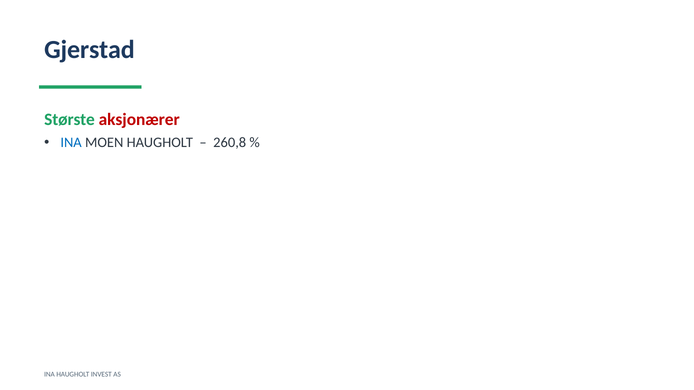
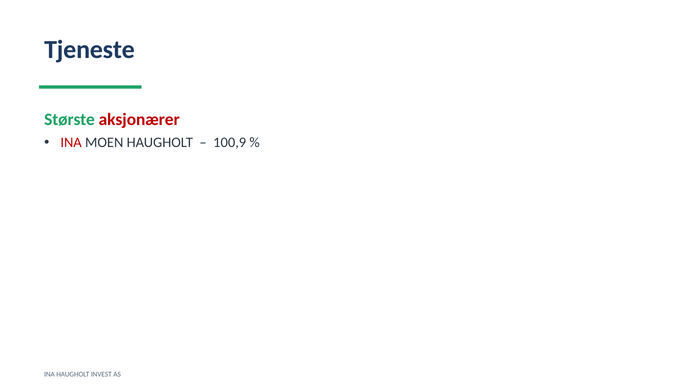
Gjerstad: Gjerstad -> Tjeneste
INA at (71, 143) colour: blue -> red
260,8: 260,8 -> 100,9
